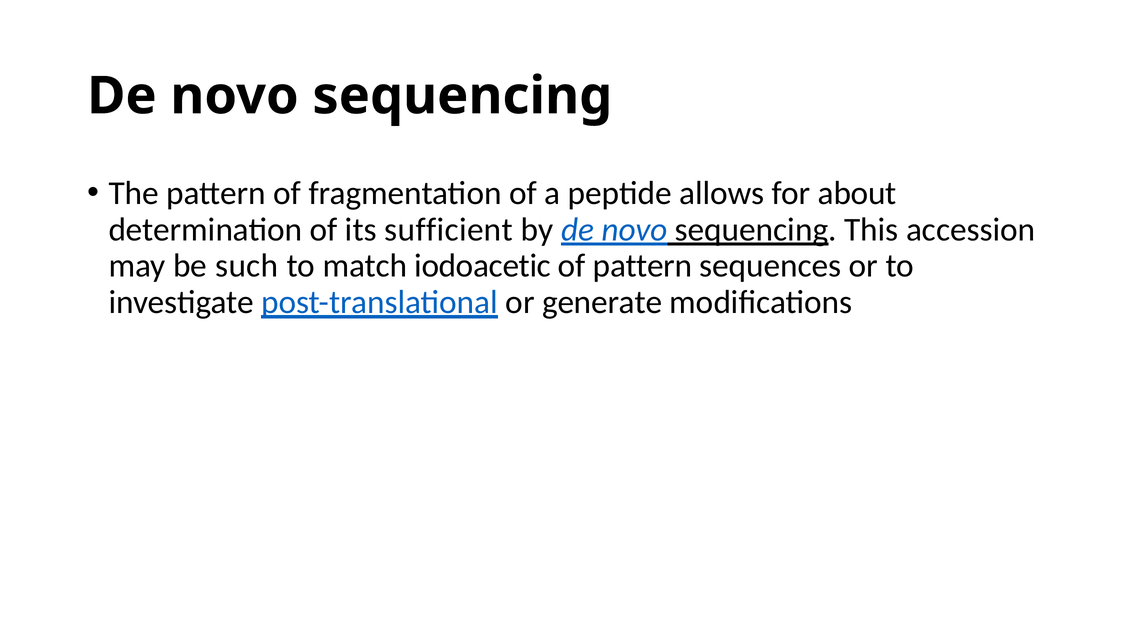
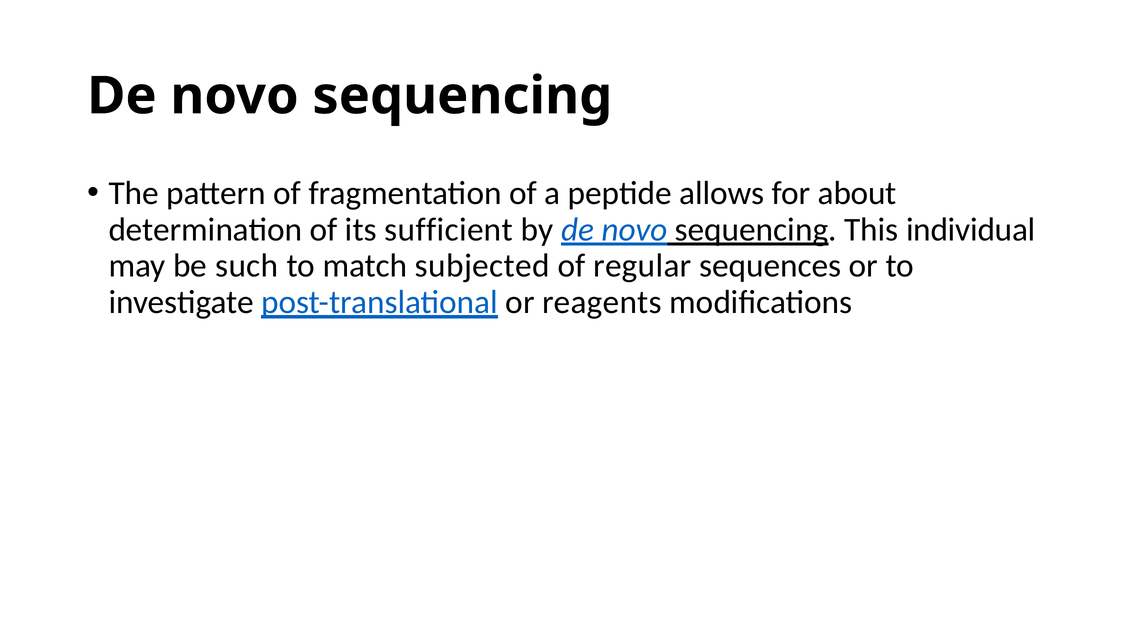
accession: accession -> individual
iodoacetic: iodoacetic -> subjected
of pattern: pattern -> regular
generate: generate -> reagents
